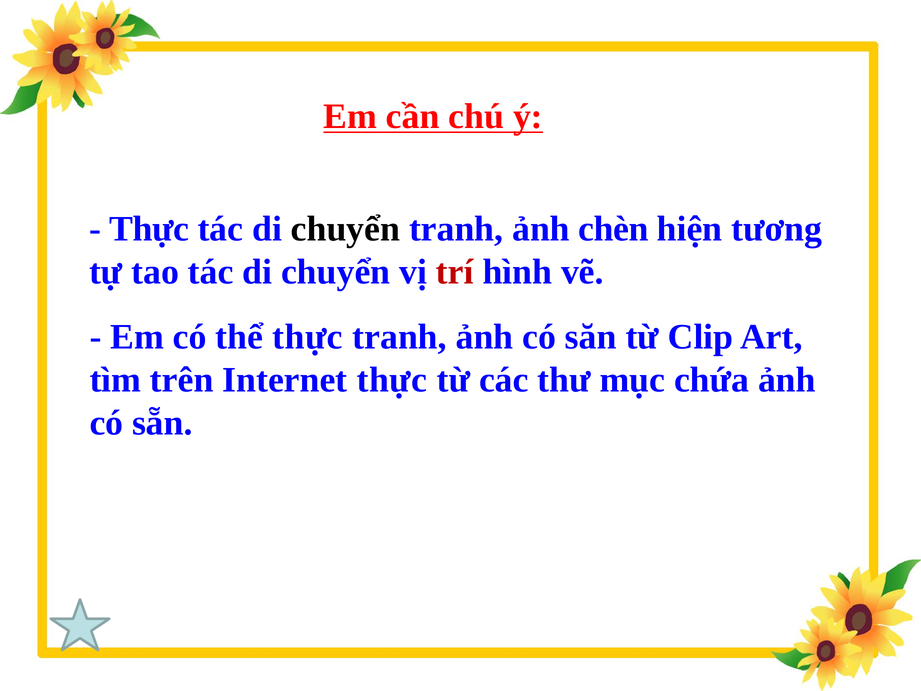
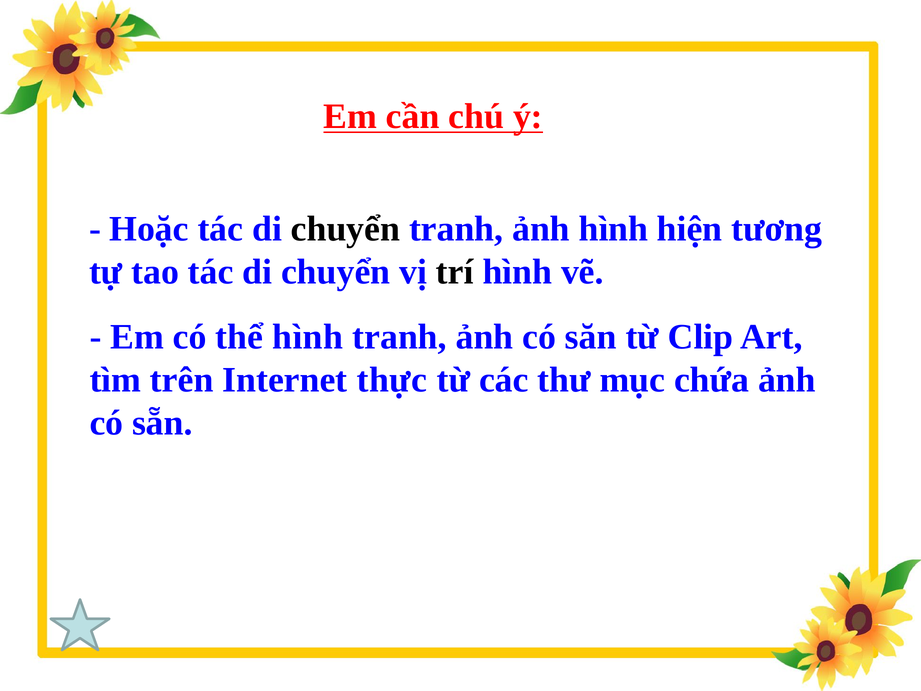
Thực at (149, 229): Thực -> Hoặc
ảnh chèn: chèn -> hình
trí colour: red -> black
thể thực: thực -> hình
